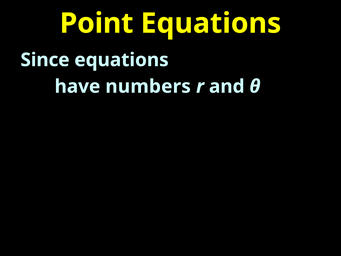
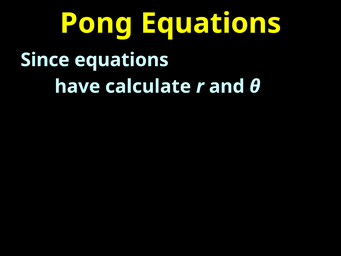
Point: Point -> Pong
numbers: numbers -> calculate
